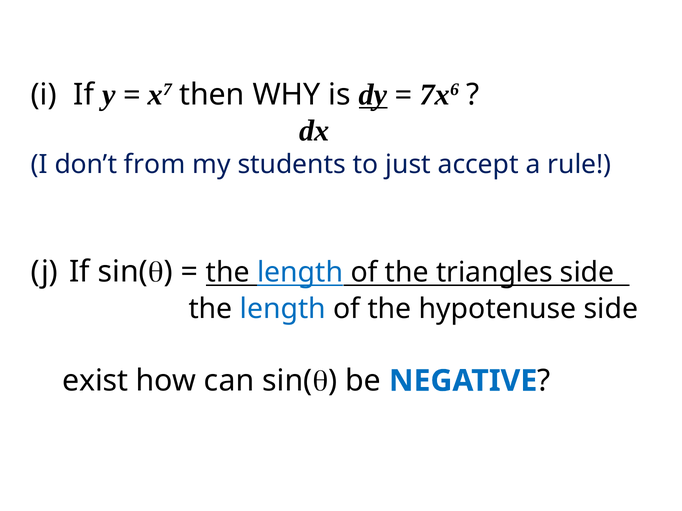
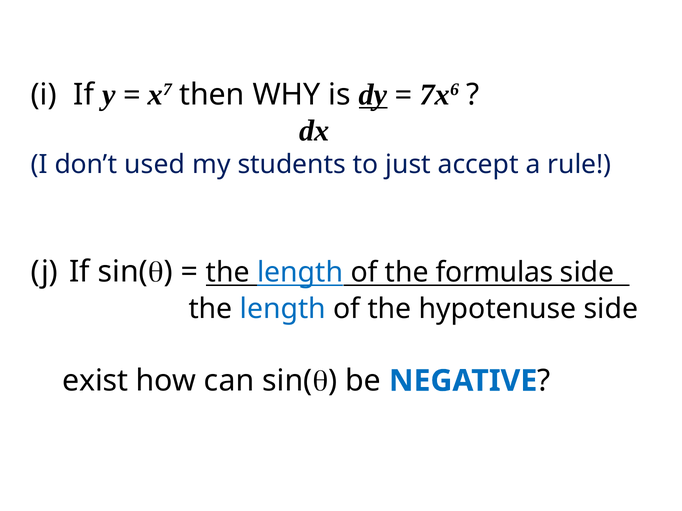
from: from -> used
triangles: triangles -> formulas
